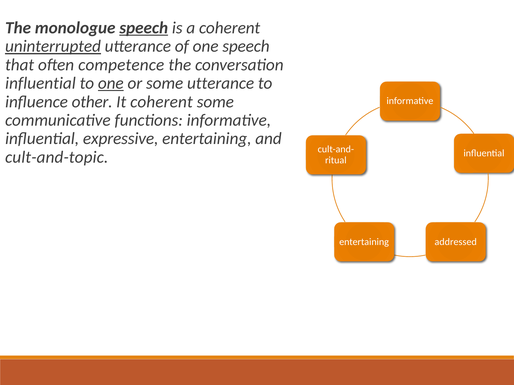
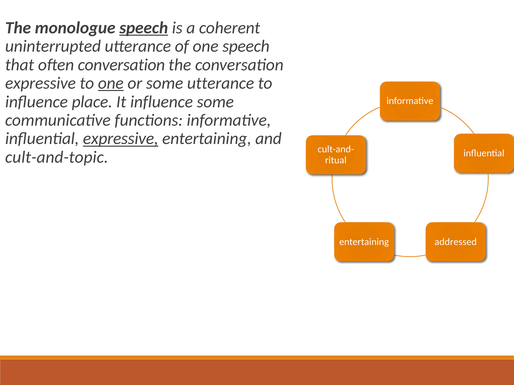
uninterrupted underline: present -> none
often competence: competence -> conversation
influential at (40, 83): influential -> expressive
other: other -> place
It coherent: coherent -> influence
expressive at (121, 139) underline: none -> present
